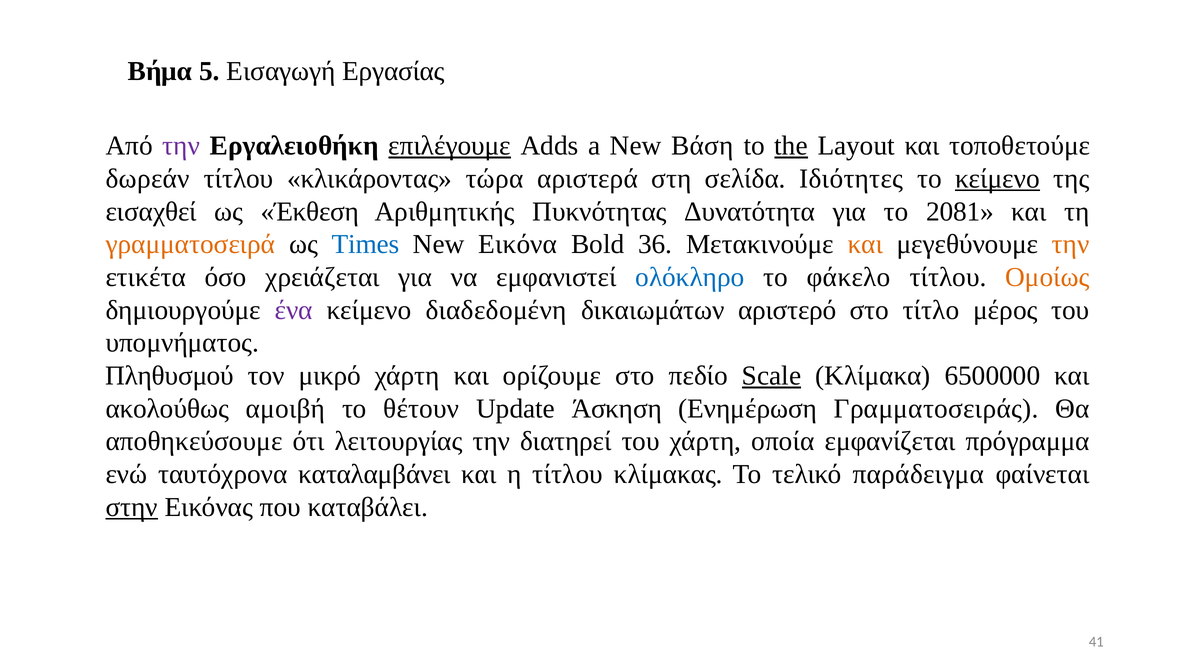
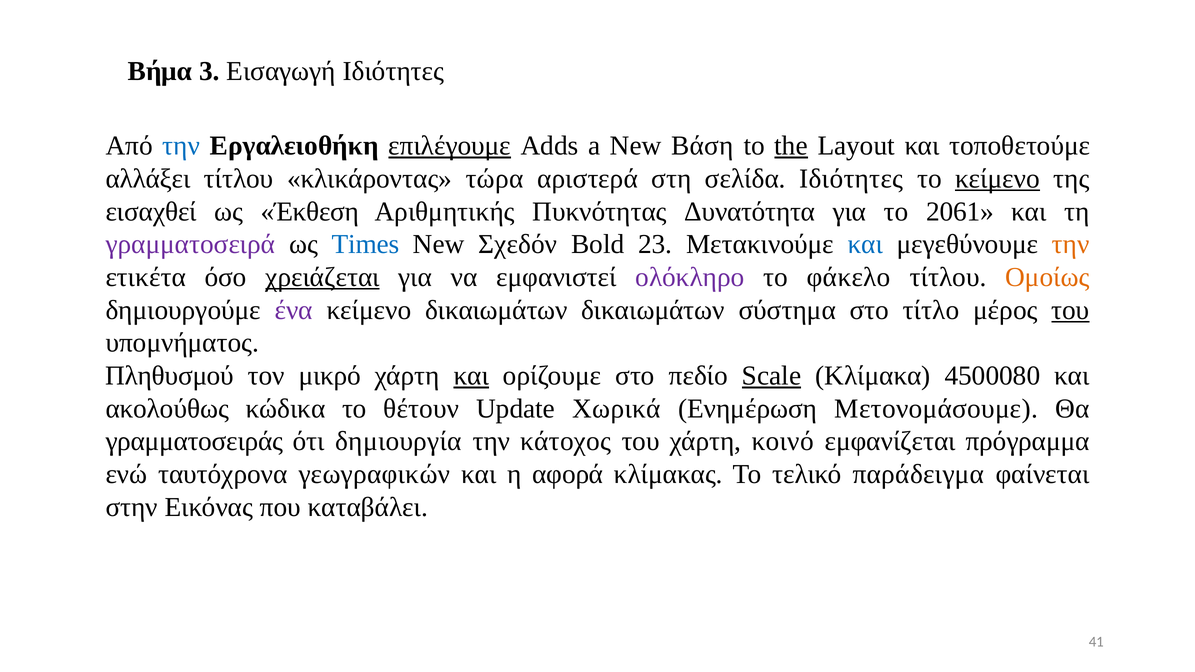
5: 5 -> 3
Εισαγωγή Εργασίας: Εργασίας -> Ιδιότητες
την at (181, 146) colour: purple -> blue
δωρεάν: δωρεάν -> αλλάξει
2081: 2081 -> 2061
γραμματοσειρά colour: orange -> purple
Εικόνα: Εικόνα -> Σχεδόν
36: 36 -> 23
και at (865, 244) colour: orange -> blue
χρειάζεται underline: none -> present
ολόκληρο colour: blue -> purple
κείμενο διαδεδομένη: διαδεδομένη -> δικαιωμάτων
αριστερό: αριστερό -> σύστημα
του at (1070, 310) underline: none -> present
και at (471, 376) underline: none -> present
6500000: 6500000 -> 4500080
αμοιβή: αμοιβή -> κώδικα
Άσκηση: Άσκηση -> Χωρικά
Γραμματοσειράς: Γραμματοσειράς -> Μετονομάσουμε
αποθηκεύσουμε: αποθηκεύσουμε -> γραμματοσειράς
λειτουργίας: λειτουργίας -> δημιουργία
διατηρεί: διατηρεί -> κάτοχος
οποία: οποία -> κοινό
καταλαμβάνει: καταλαμβάνει -> γεωγραφικών
η τίτλου: τίτλου -> αφορά
στην underline: present -> none
